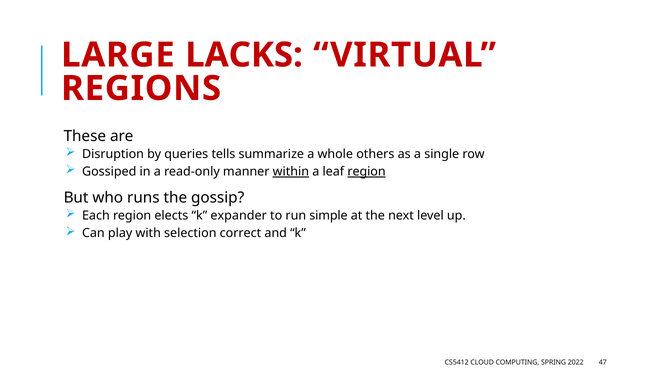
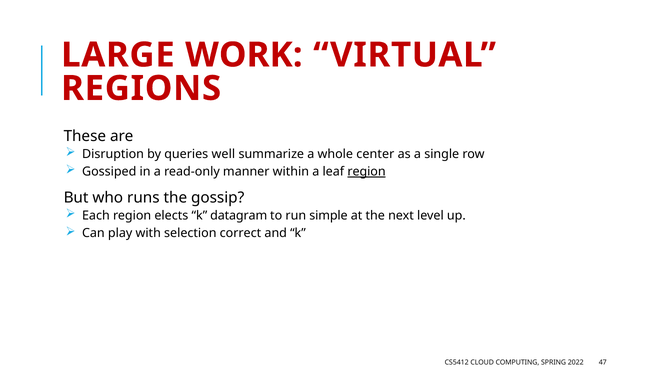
LACKS: LACKS -> WORK
tells: tells -> well
others: others -> center
within underline: present -> none
expander: expander -> datagram
